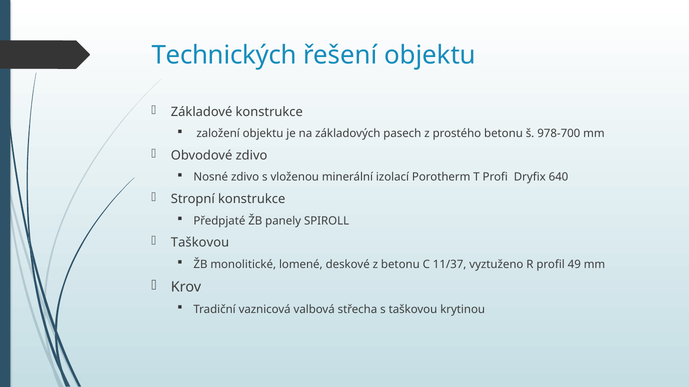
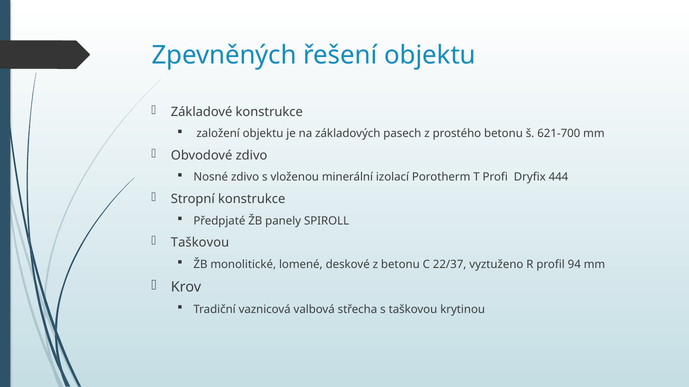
Technických: Technických -> Zpevněných
978-700: 978-700 -> 621-700
640: 640 -> 444
11/37: 11/37 -> 22/37
49: 49 -> 94
